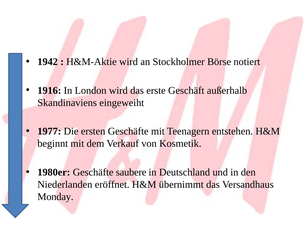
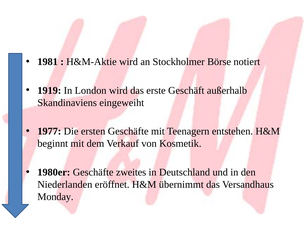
1942: 1942 -> 1981
1916: 1916 -> 1919
saubere: saubere -> zweites
